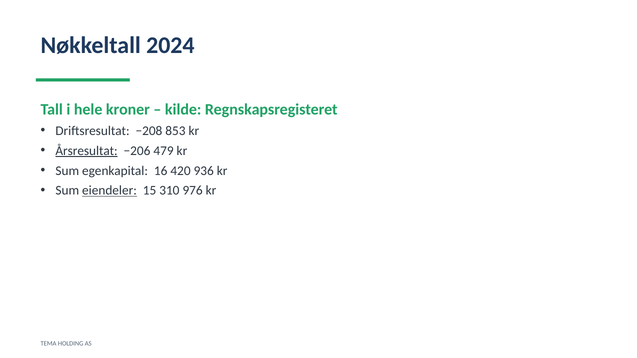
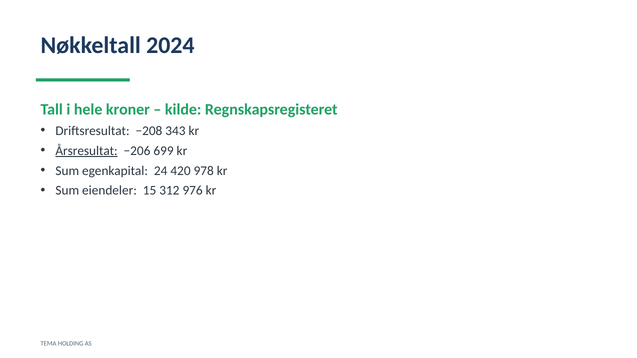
853: 853 -> 343
479: 479 -> 699
16: 16 -> 24
936: 936 -> 978
eiendeler underline: present -> none
310: 310 -> 312
